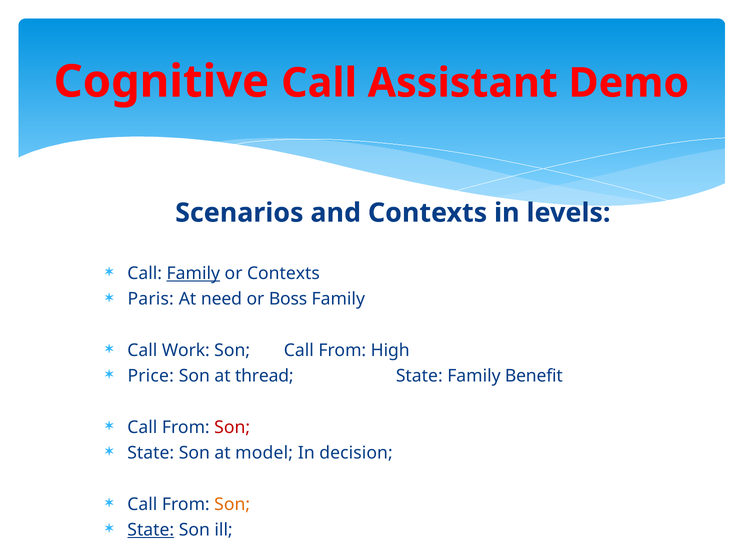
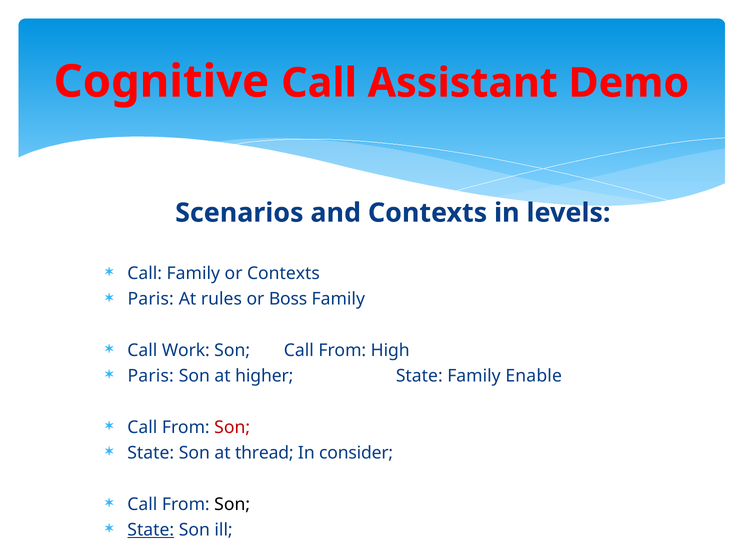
Family at (193, 273) underline: present -> none
need: need -> rules
Price at (151, 376): Price -> Paris
thread: thread -> higher
Benefit: Benefit -> Enable
model: model -> thread
decision: decision -> consider
Son at (232, 504) colour: orange -> black
